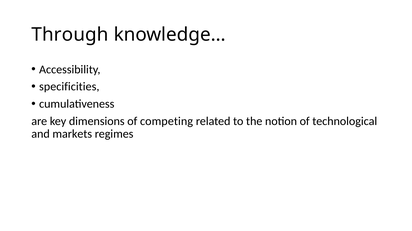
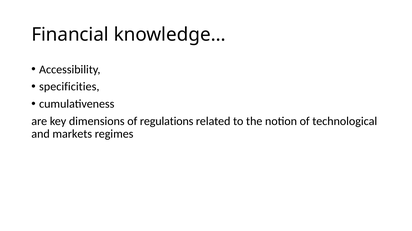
Through: Through -> Financial
competing: competing -> regulations
